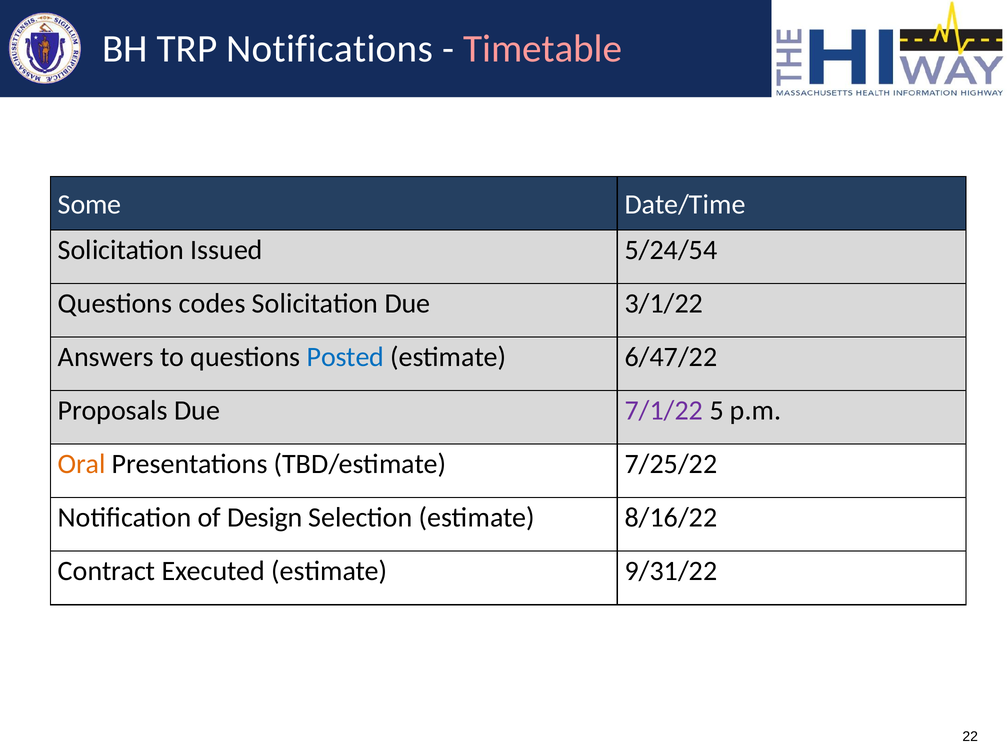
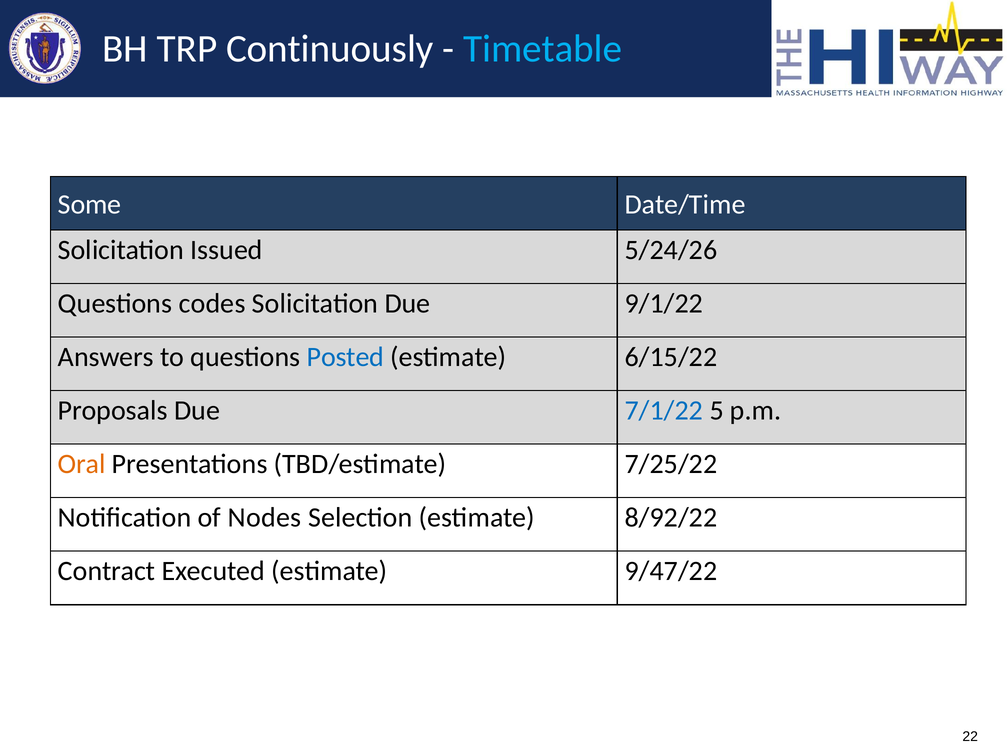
Notifications: Notifications -> Continuously
Timetable colour: pink -> light blue
5/24/54: 5/24/54 -> 5/24/26
3/1/22: 3/1/22 -> 9/1/22
6/47/22: 6/47/22 -> 6/15/22
7/1/22 colour: purple -> blue
Design: Design -> Nodes
8/16/22: 8/16/22 -> 8/92/22
9/31/22: 9/31/22 -> 9/47/22
